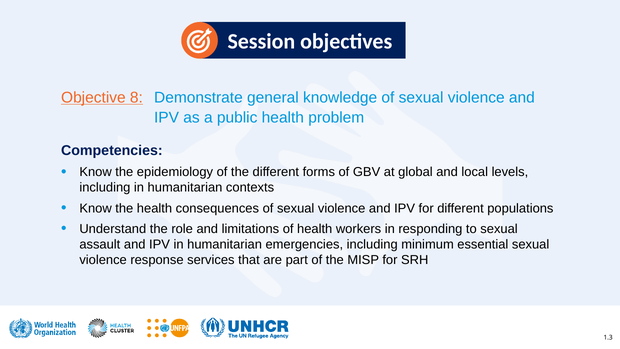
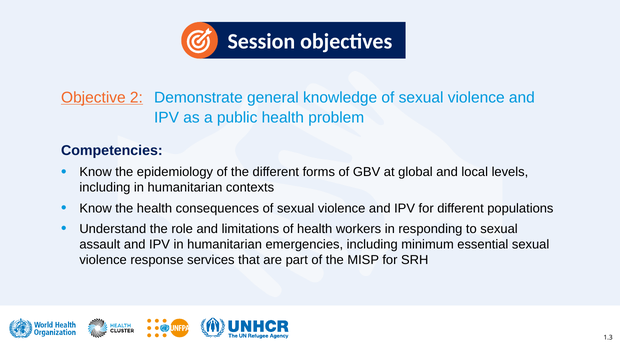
8: 8 -> 2
